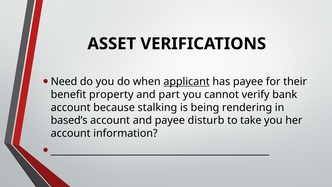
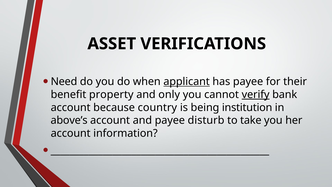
part: part -> only
verify underline: none -> present
stalking: stalking -> country
rendering: rendering -> institution
based’s: based’s -> above’s
